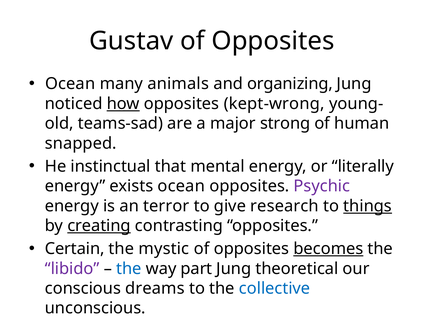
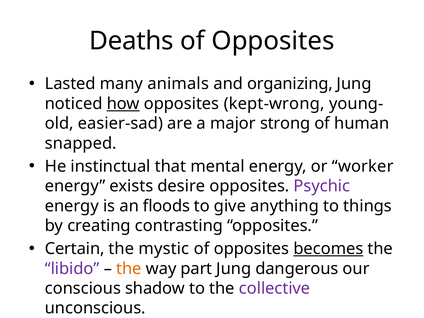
Gustav: Gustav -> Deaths
Ocean at (70, 84): Ocean -> Lasted
teams-sad: teams-sad -> easier-sad
literally: literally -> worker
exists ocean: ocean -> desire
terror: terror -> floods
research: research -> anything
things underline: present -> none
creating underline: present -> none
the at (129, 269) colour: blue -> orange
theoretical: theoretical -> dangerous
dreams: dreams -> shadow
collective colour: blue -> purple
